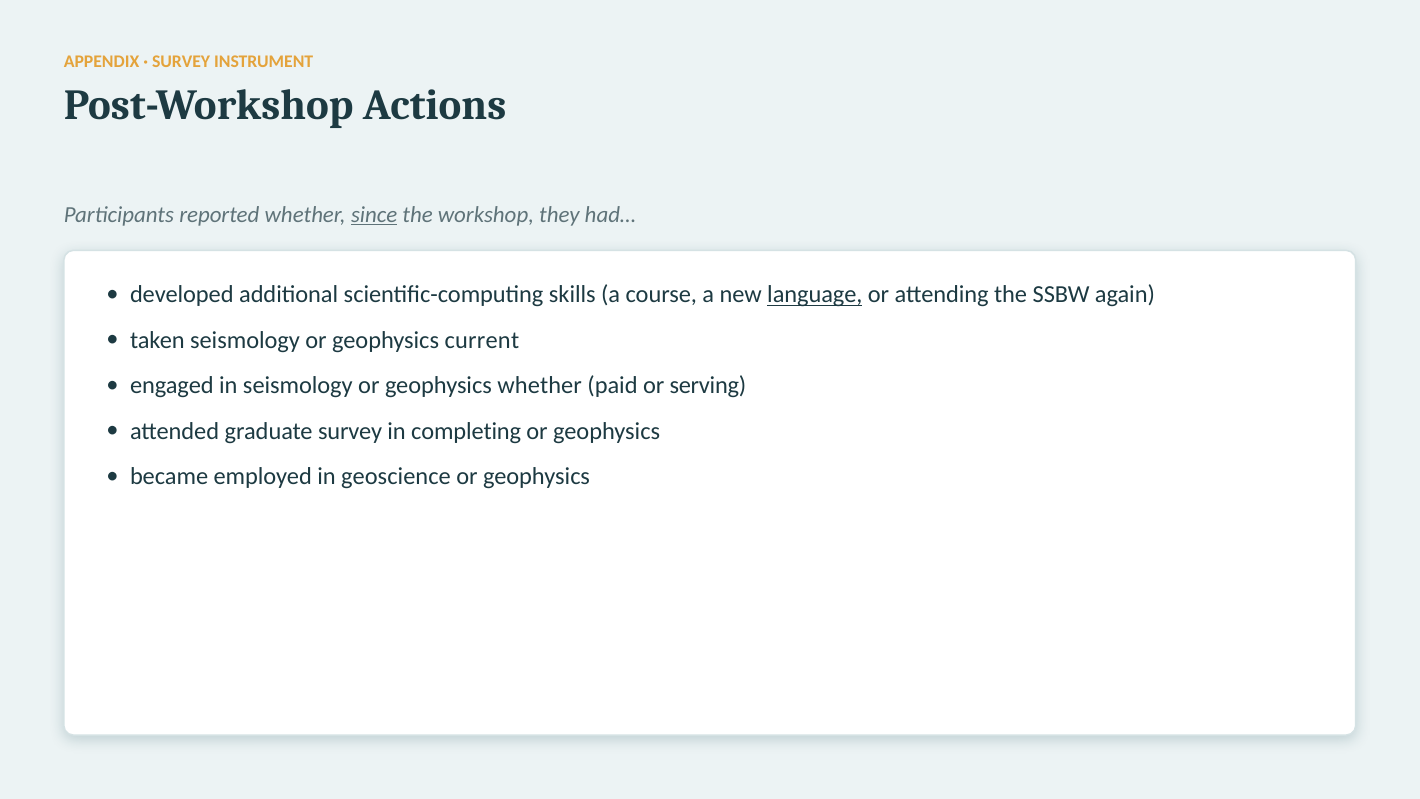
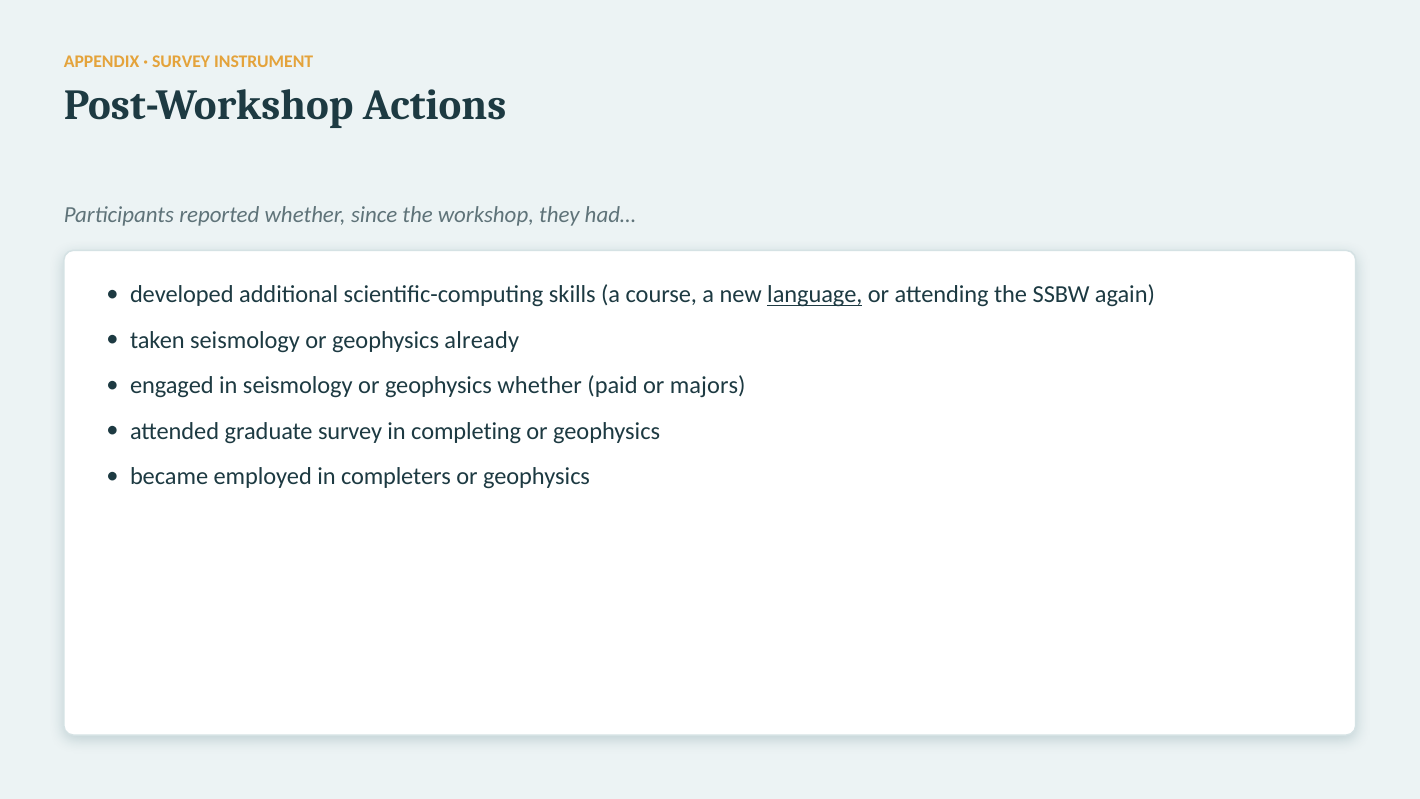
since underline: present -> none
current: current -> already
serving: serving -> majors
geoscience: geoscience -> completers
